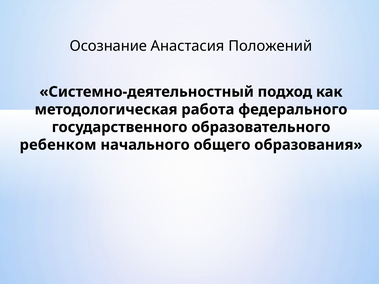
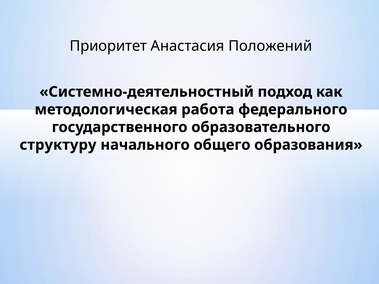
Осознание: Осознание -> Приоритет
ребенком: ребенком -> структуру
